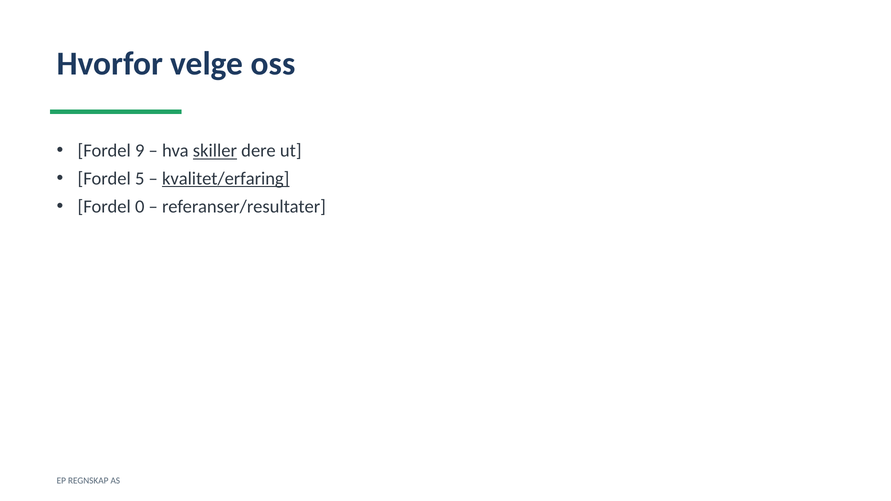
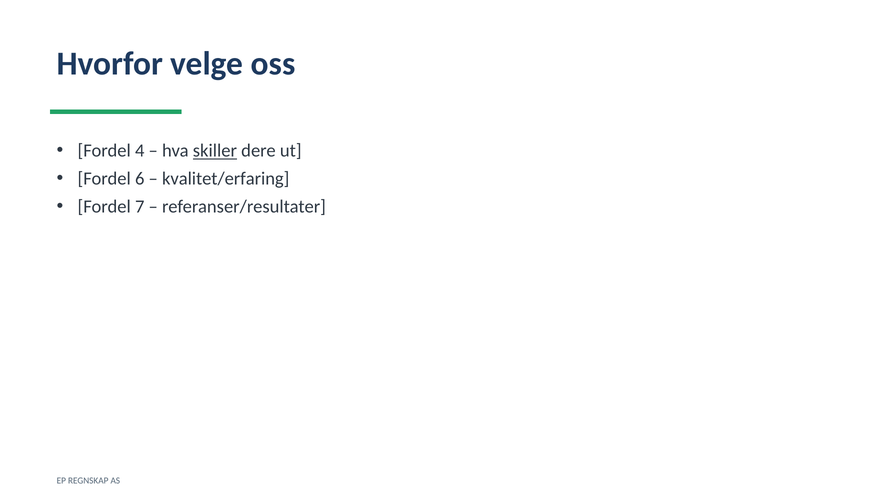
9: 9 -> 4
5: 5 -> 6
kvalitet/erfaring underline: present -> none
0: 0 -> 7
